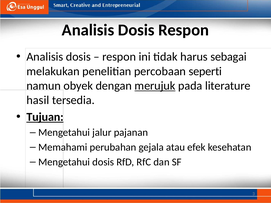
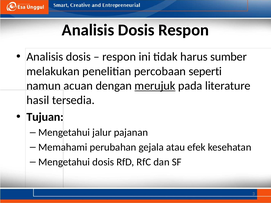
sebagai: sebagai -> sumber
obyek: obyek -> acuan
Tujuan underline: present -> none
